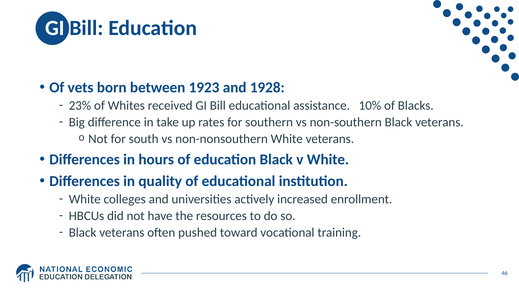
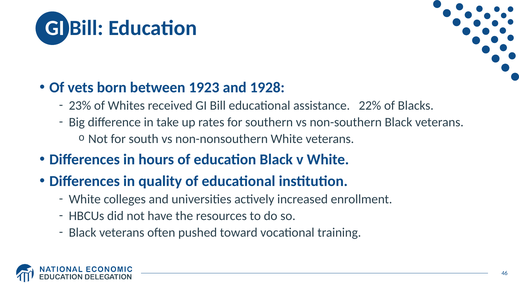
10%: 10% -> 22%
